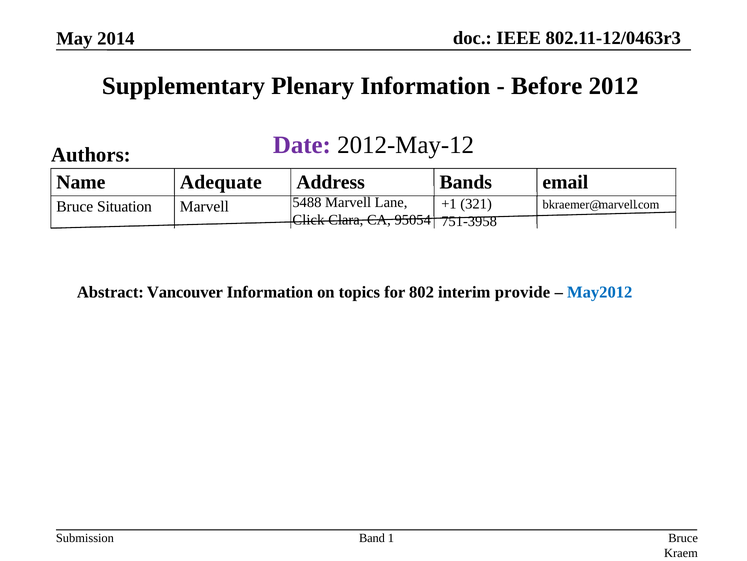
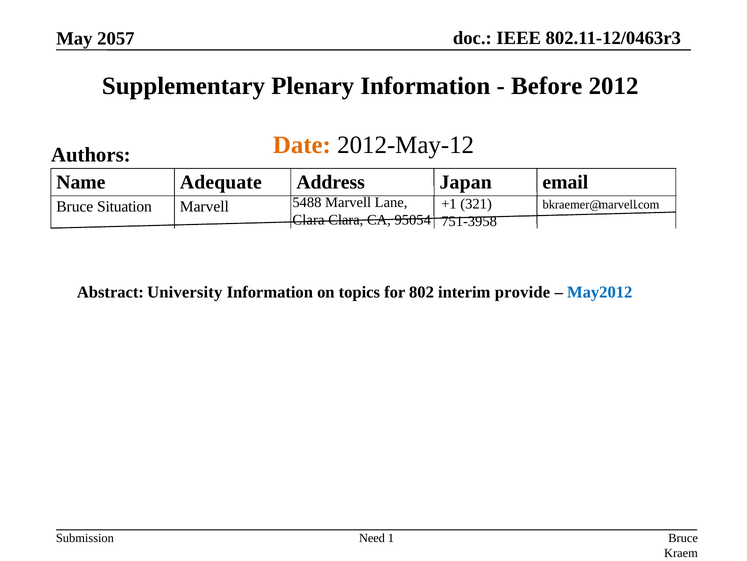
2014: 2014 -> 2057
Date colour: purple -> orange
Bands: Bands -> Japan
Click at (308, 220): Click -> Clara
Vancouver: Vancouver -> University
Band: Band -> Need
